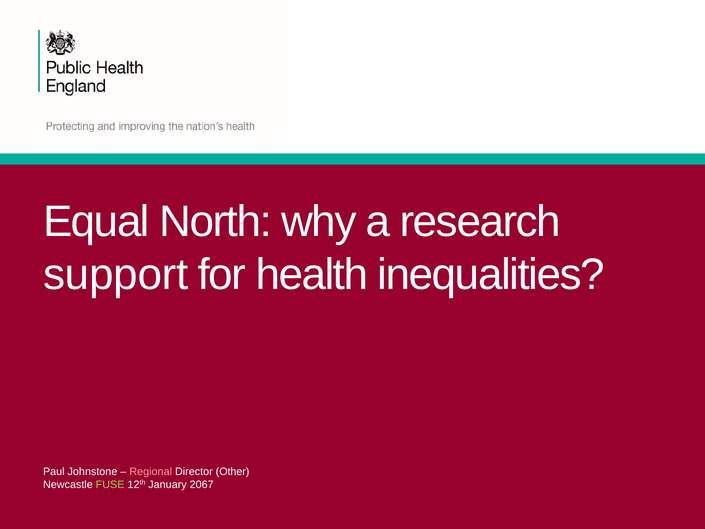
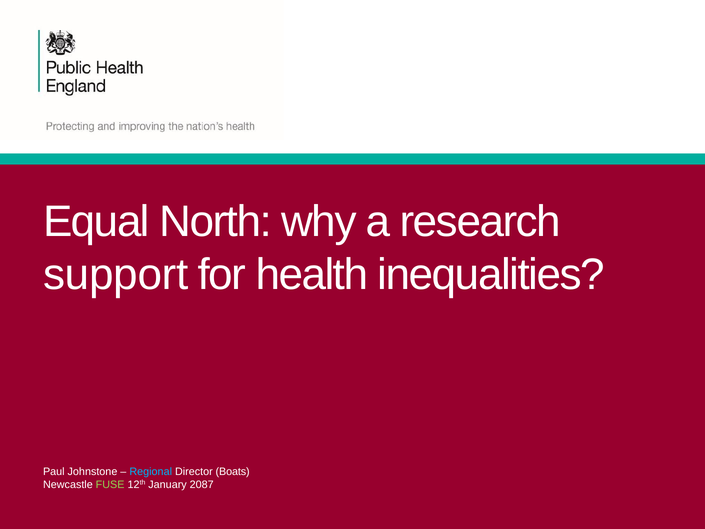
Regional colour: pink -> light blue
Other: Other -> Boats
2067: 2067 -> 2087
